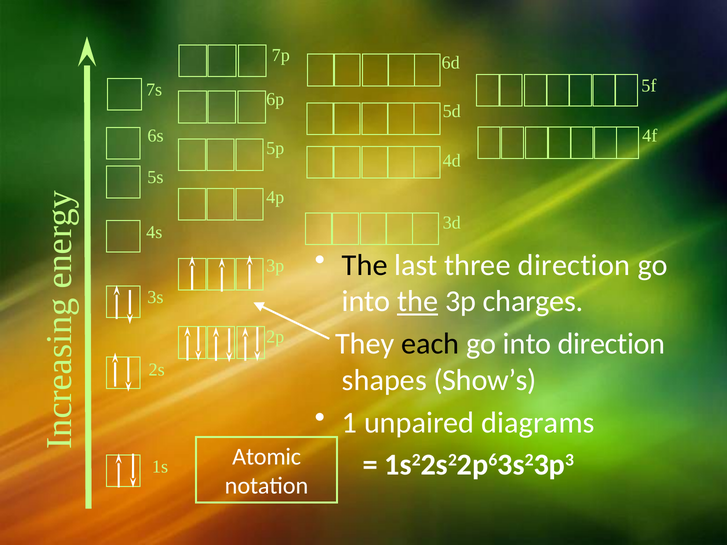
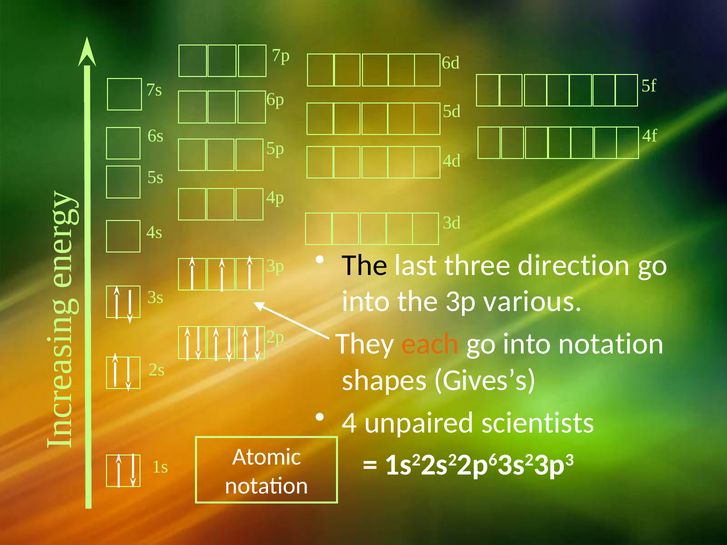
the at (418, 302) underline: present -> none
charges: charges -> various
each colour: black -> orange
into direction: direction -> notation
Show’s: Show’s -> Gives’s
1: 1 -> 4
diagrams: diagrams -> scientists
